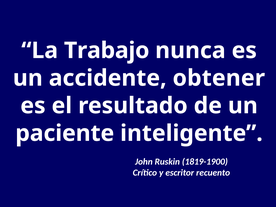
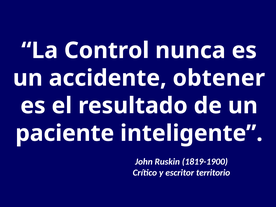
Trabajo: Trabajo -> Control
recuento: recuento -> territorio
